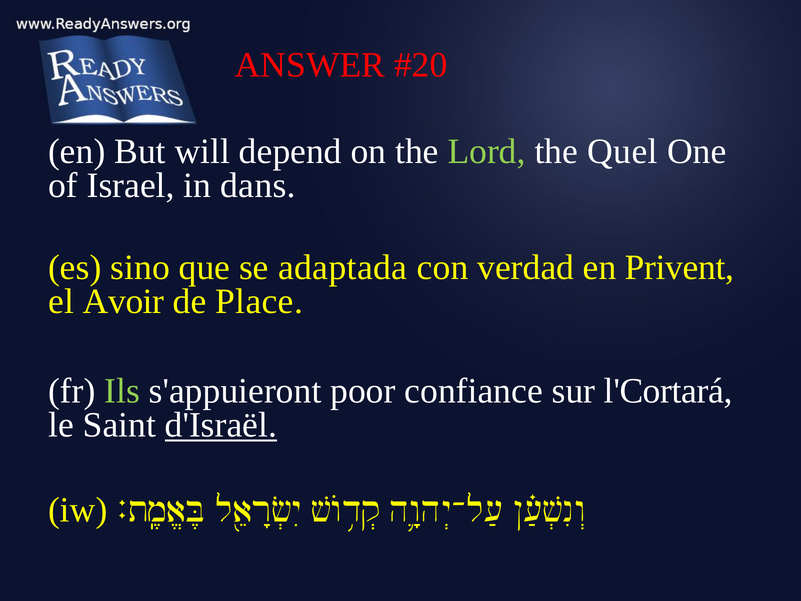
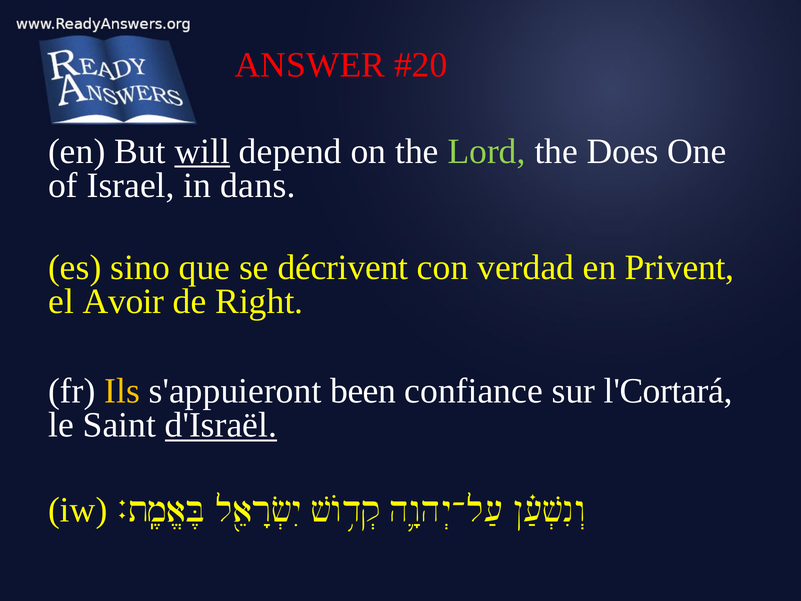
will underline: none -> present
Quel: Quel -> Does
adaptada: adaptada -> décrivent
Place: Place -> Right
Ils colour: light green -> yellow
poor: poor -> been
